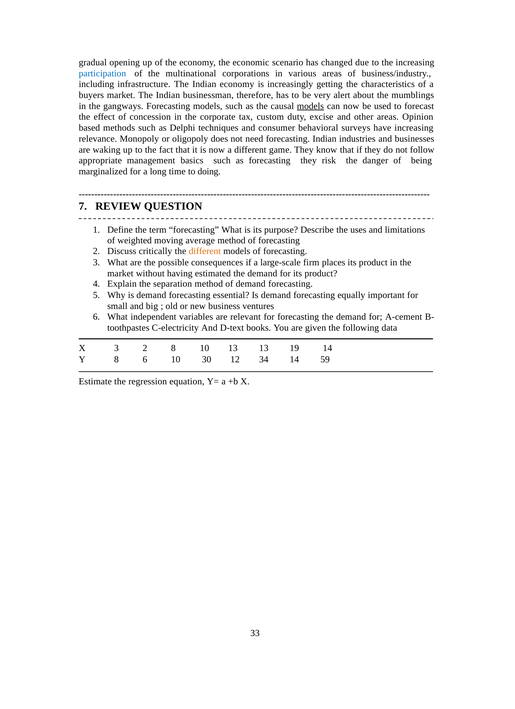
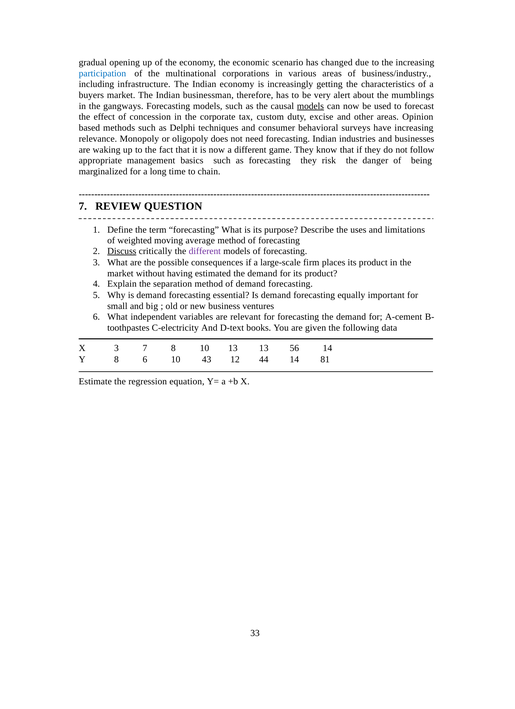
doing: doing -> chain
Discuss underline: none -> present
different at (205, 251) colour: orange -> purple
3 2: 2 -> 7
19: 19 -> 56
30: 30 -> 43
34: 34 -> 44
59: 59 -> 81
